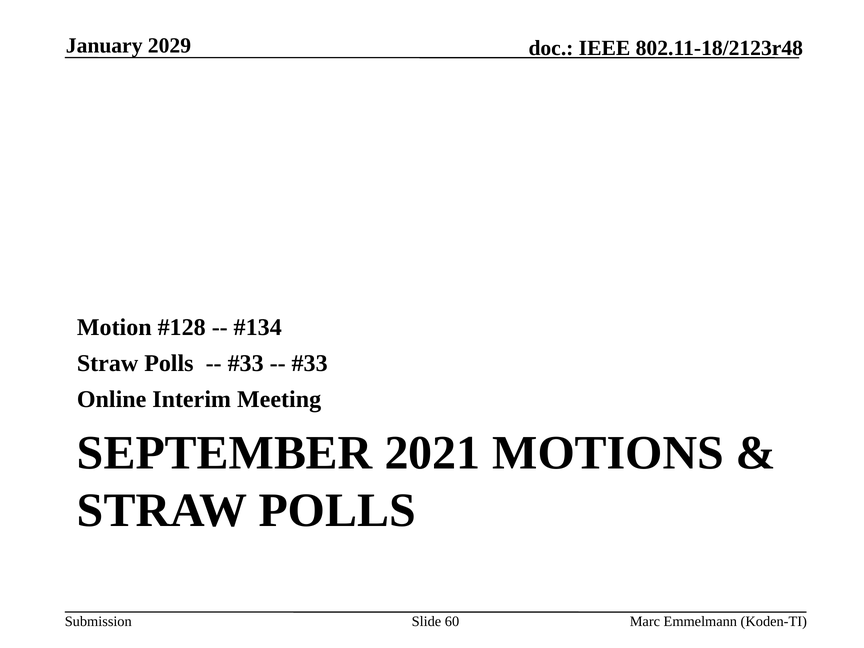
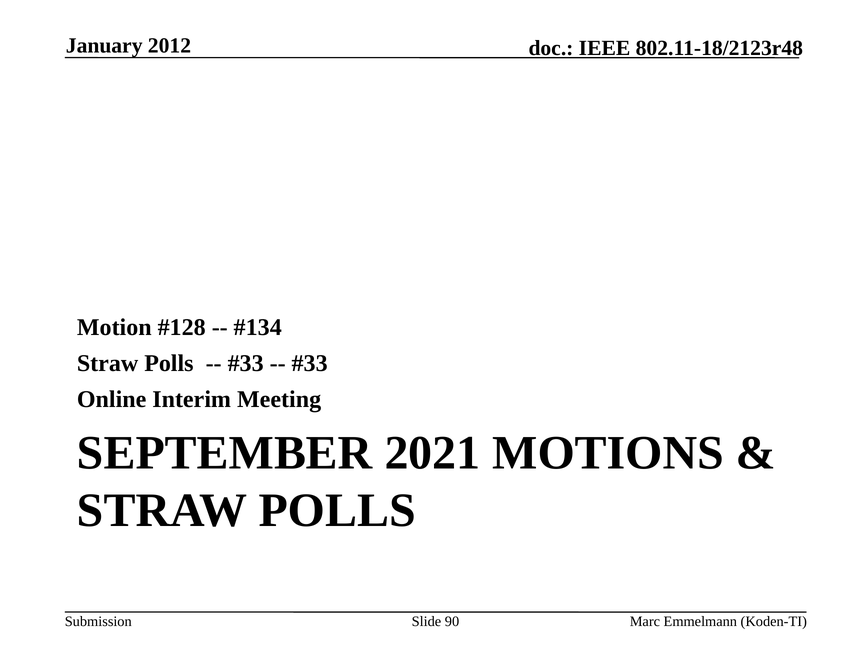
2029: 2029 -> 2012
60: 60 -> 90
